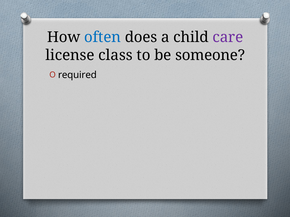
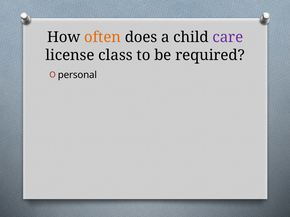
often colour: blue -> orange
someone: someone -> required
required: required -> personal
